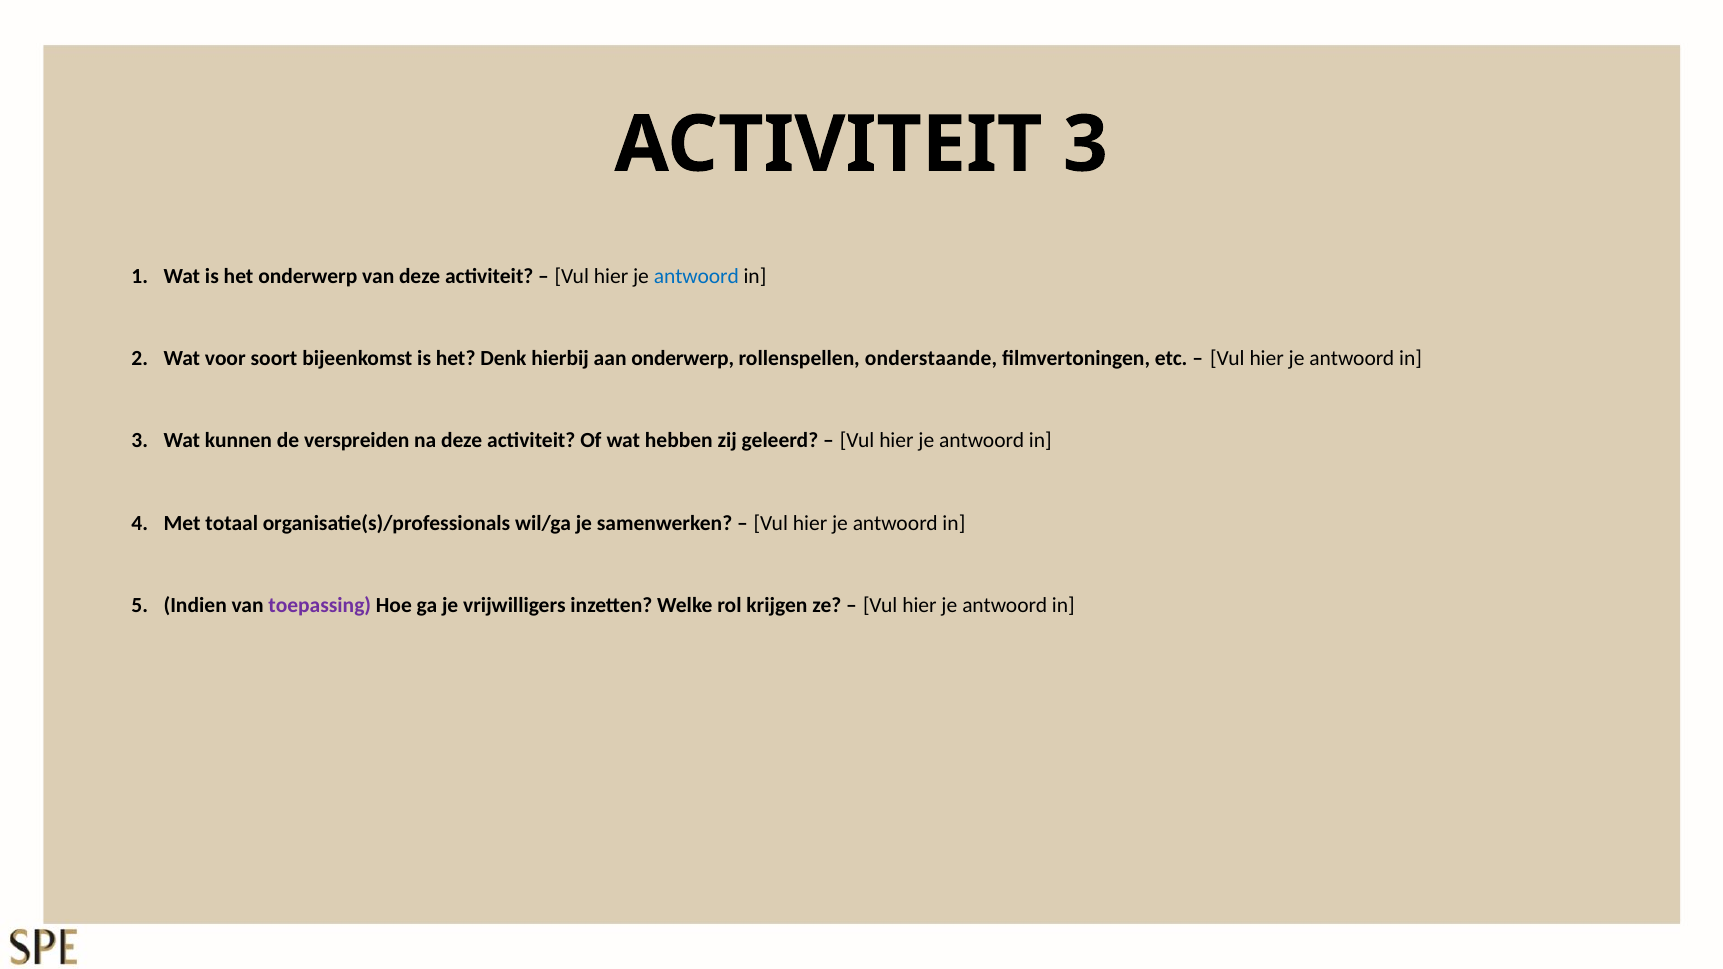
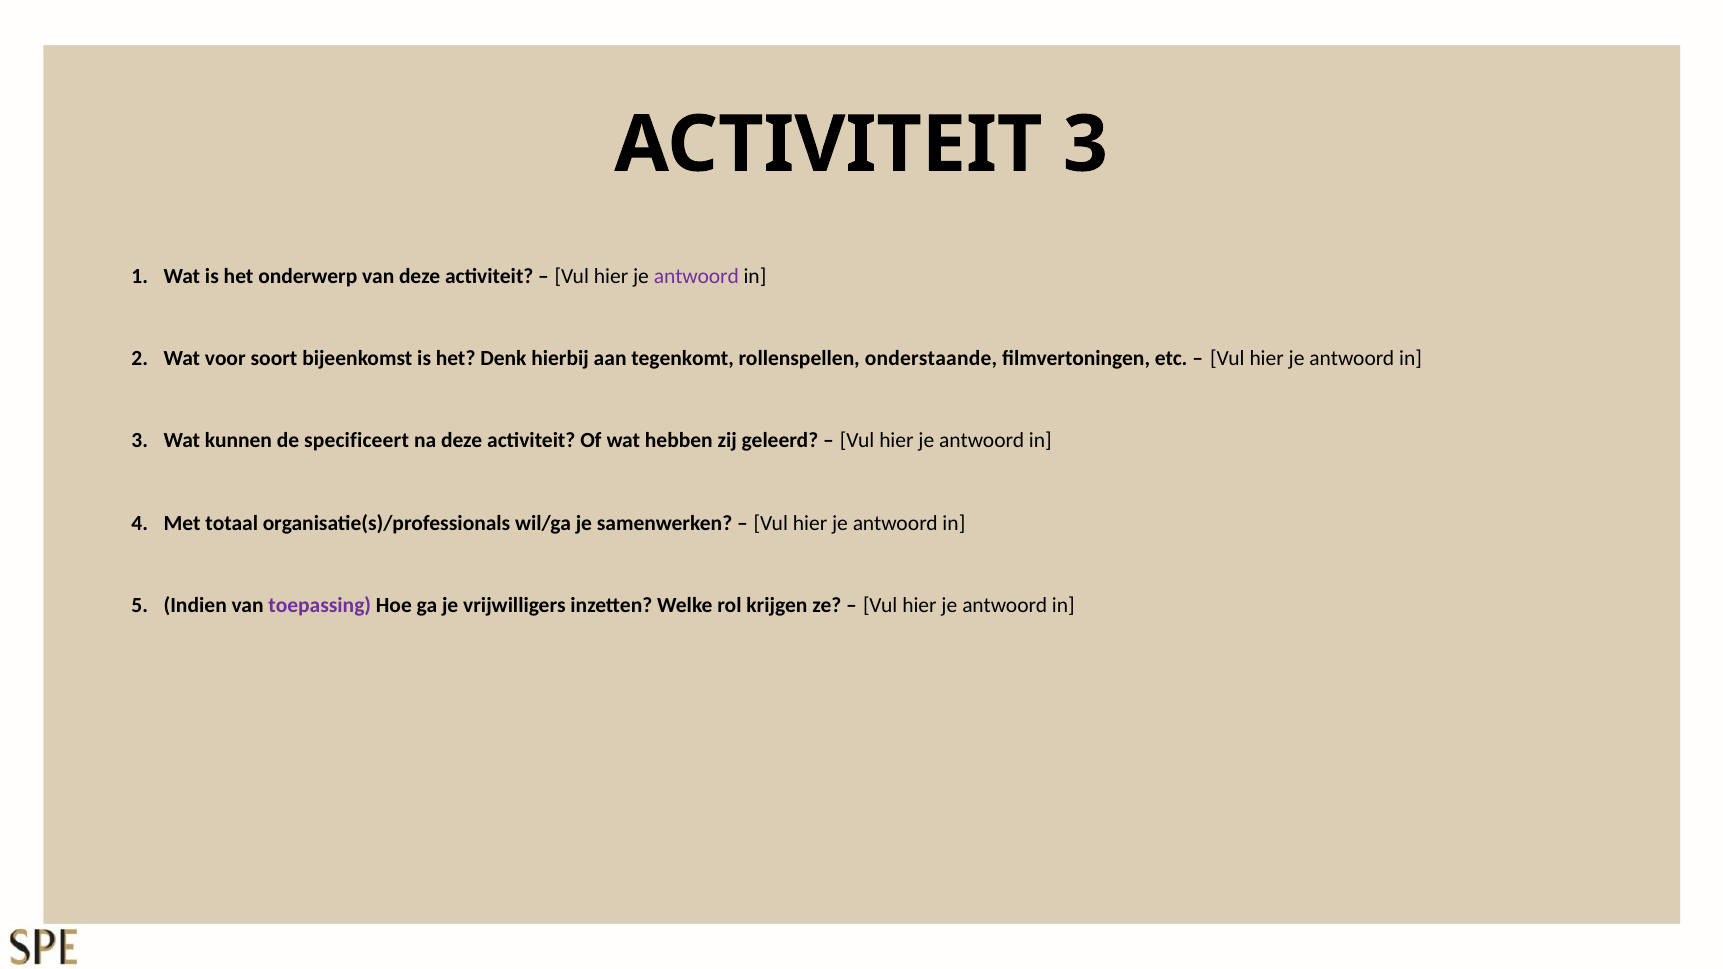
antwoord at (696, 276) colour: blue -> purple
aan onderwerp: onderwerp -> tegenkomt
verspreiden: verspreiden -> specificeert
